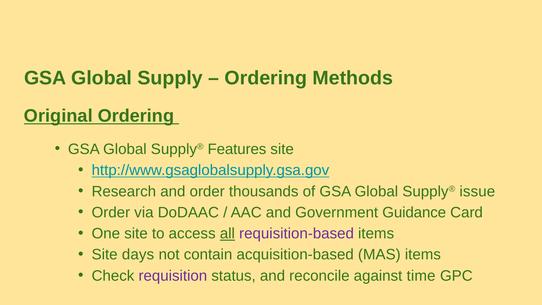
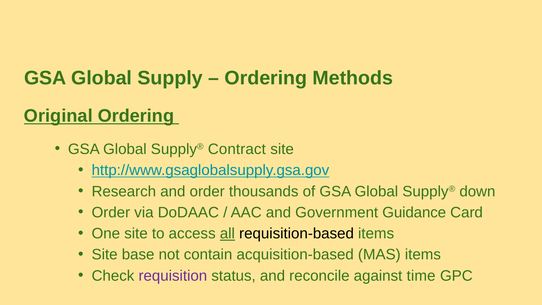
Features: Features -> Contract
issue: issue -> down
requisition-based colour: purple -> black
days: days -> base
